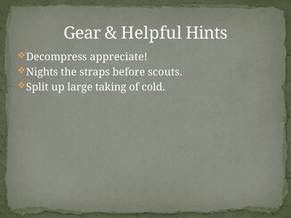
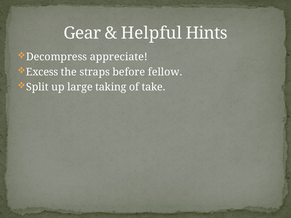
Nights: Nights -> Excess
scouts: scouts -> fellow
cold: cold -> take
